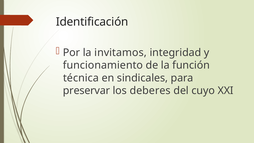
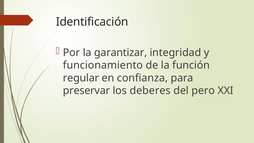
invitamos: invitamos -> garantizar
técnica: técnica -> regular
sindicales: sindicales -> confianza
cuyo: cuyo -> pero
